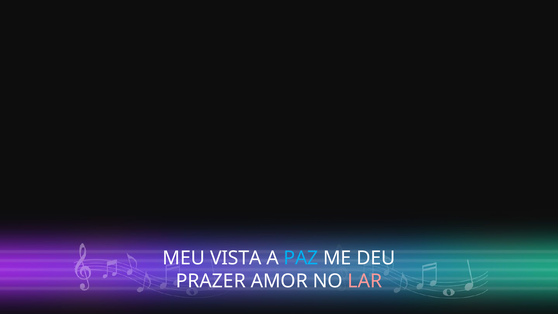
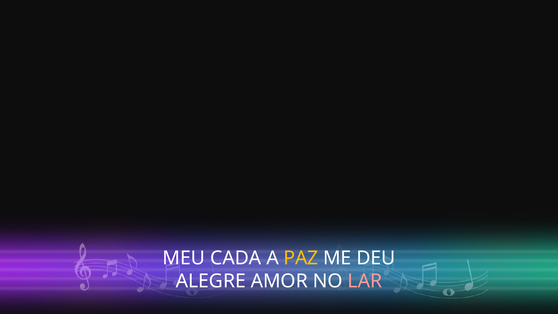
VISTA: VISTA -> CADA
PAZ colour: light blue -> yellow
PRAZER: PRAZER -> ALEGRE
